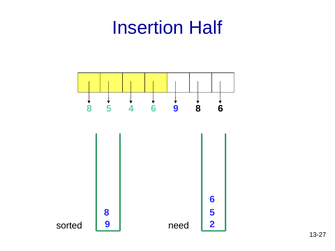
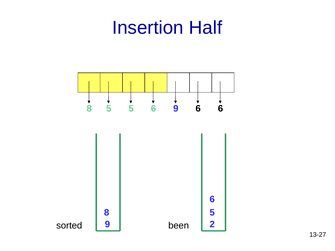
5 4: 4 -> 5
9 8: 8 -> 6
need: need -> been
